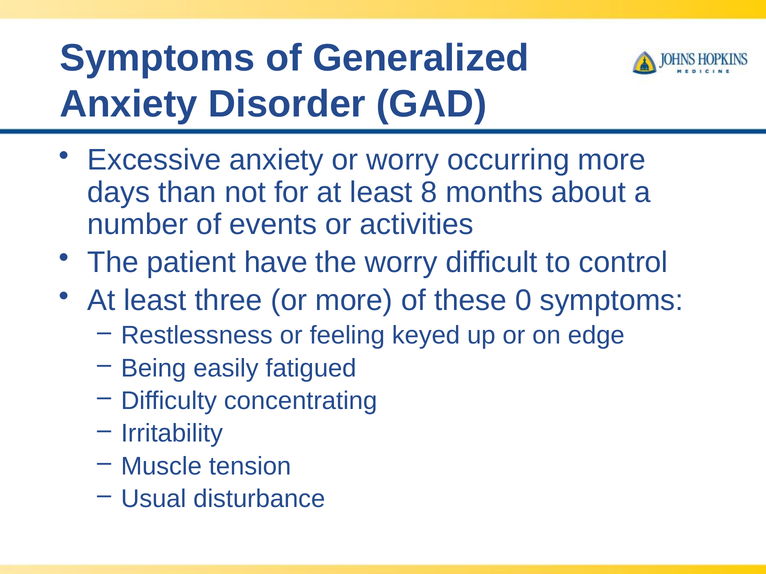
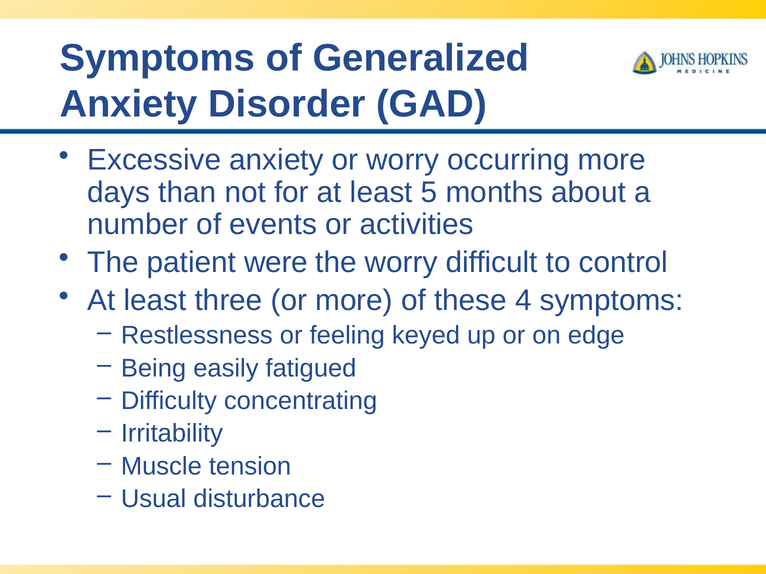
8: 8 -> 5
have: have -> were
0: 0 -> 4
